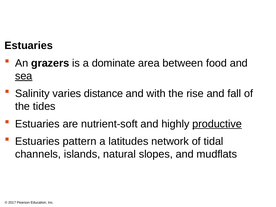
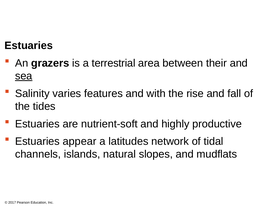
dominate: dominate -> terrestrial
food: food -> their
distance: distance -> features
productive underline: present -> none
pattern: pattern -> appear
